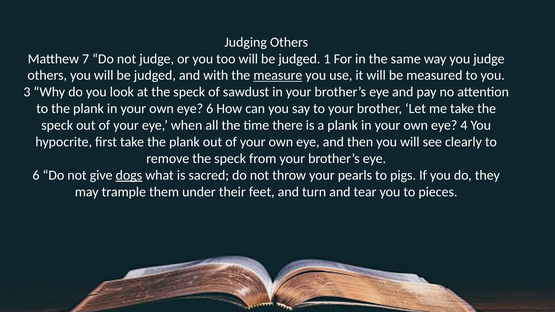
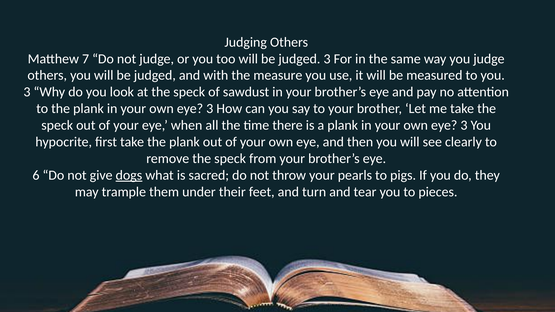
judged 1: 1 -> 3
measure underline: present -> none
6 at (210, 109): 6 -> 3
4 at (464, 125): 4 -> 3
